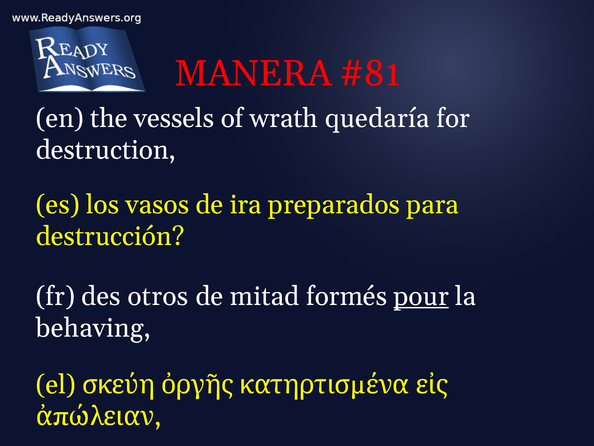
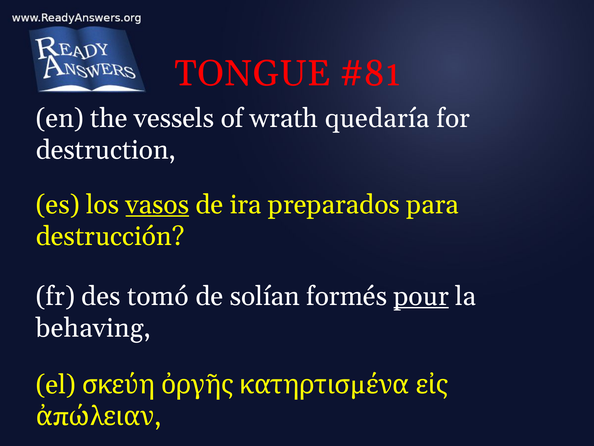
MANERA: MANERA -> TONGUE
vasos underline: none -> present
otros: otros -> tomó
mitad: mitad -> solían
